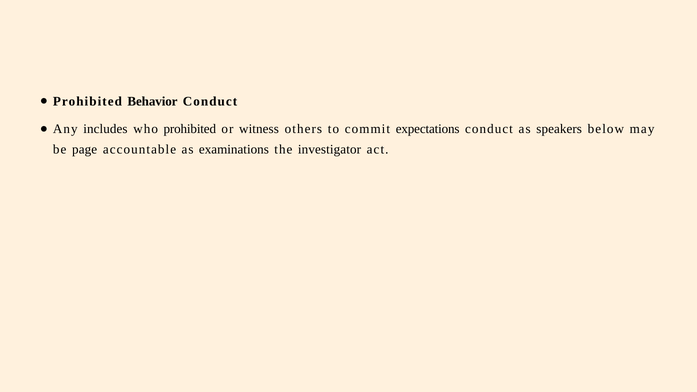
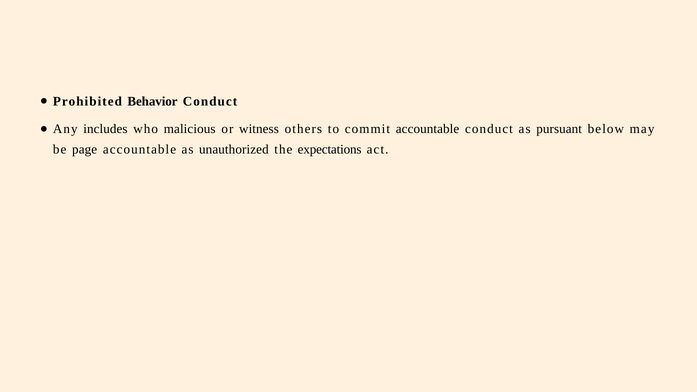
who prohibited: prohibited -> malicious
commit expectations: expectations -> accountable
speakers: speakers -> pursuant
examinations: examinations -> unauthorized
investigator: investigator -> expectations
